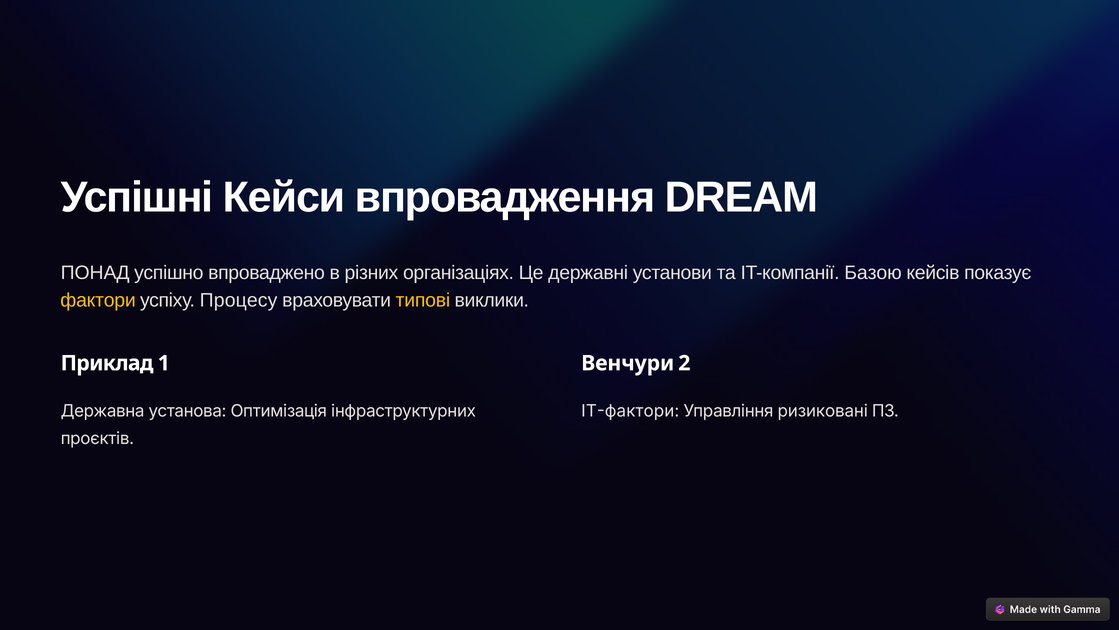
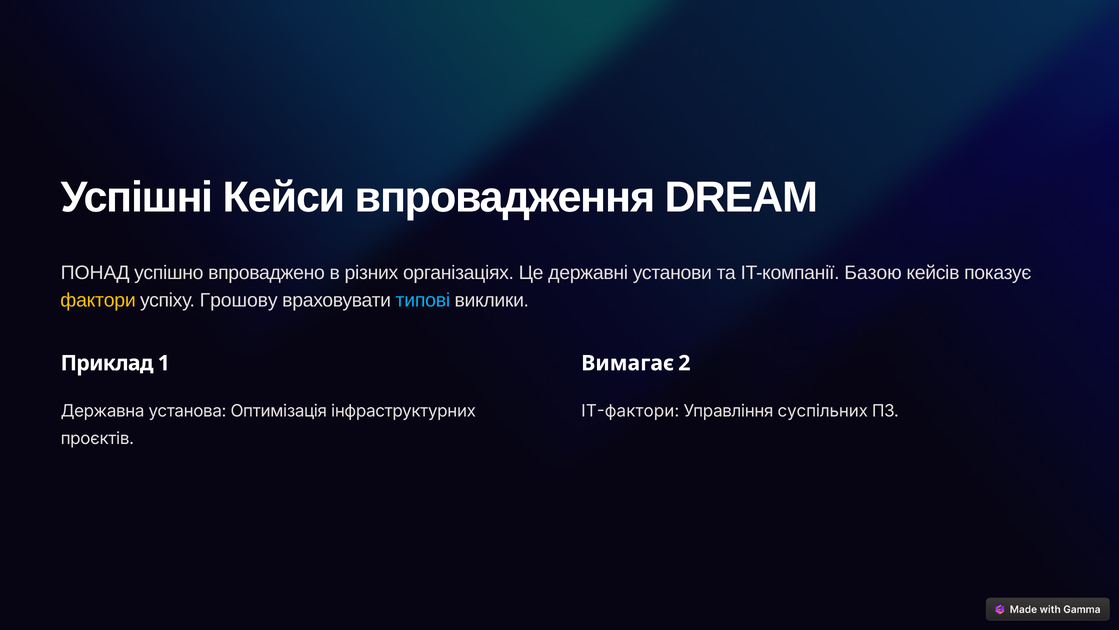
Процесу: Процесу -> Грошову
типові colour: yellow -> light blue
Венчури: Венчури -> Вимагає
ризиковані: ризиковані -> суспільних
